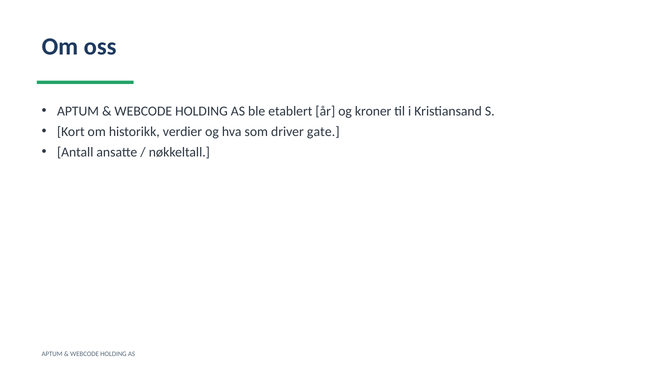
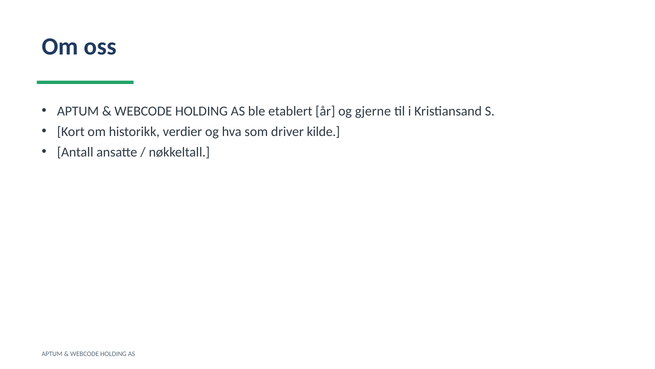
kroner: kroner -> gjerne
gate: gate -> kilde
